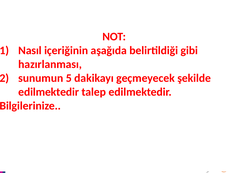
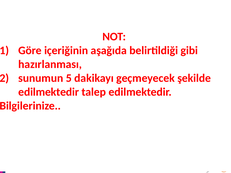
Nasıl: Nasıl -> Göre
